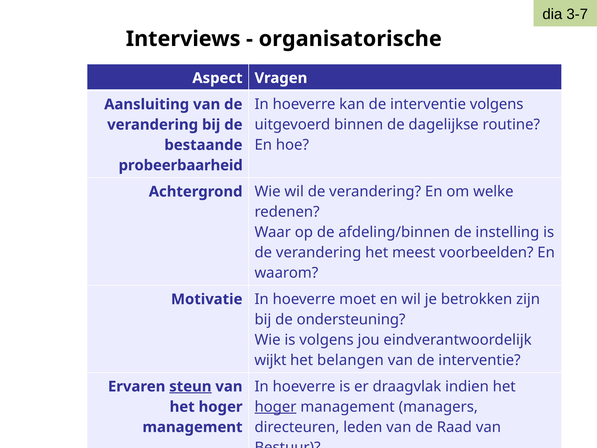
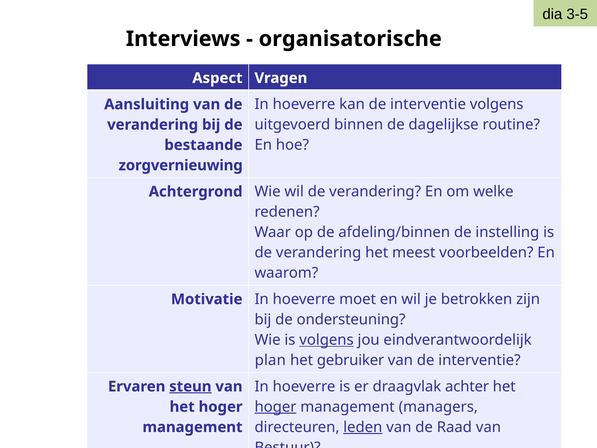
3-7: 3-7 -> 3-5
probeerbaarheid: probeerbaarheid -> zorgvernieuwing
volgens at (327, 340) underline: none -> present
wijkt: wijkt -> plan
belangen: belangen -> gebruiker
indien: indien -> achter
leden underline: none -> present
